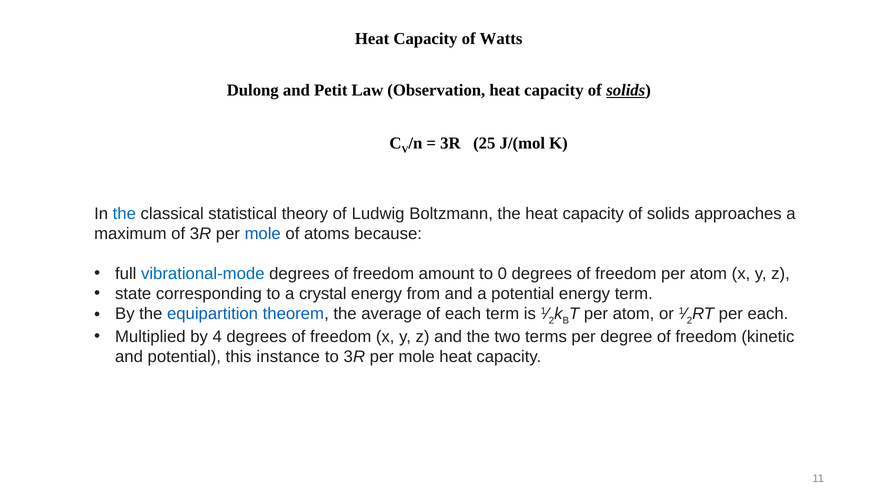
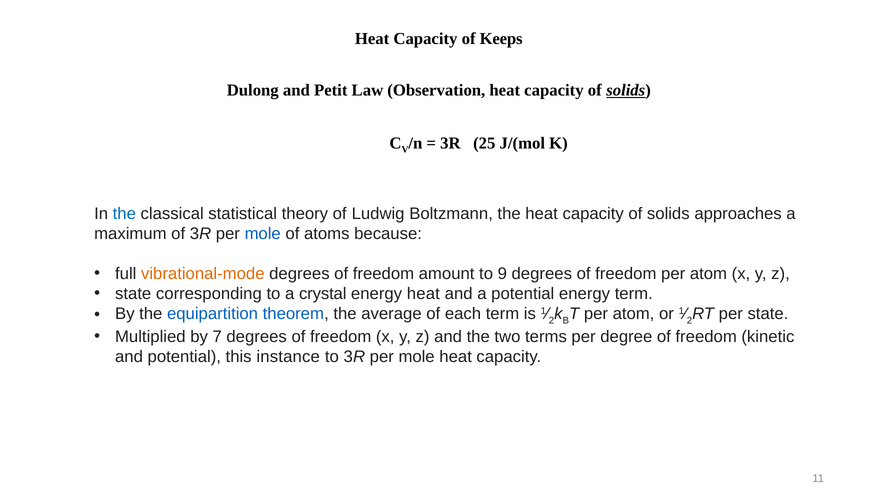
Watts: Watts -> Keeps
vibrational-mode colour: blue -> orange
0: 0 -> 9
energy from: from -> heat
per each: each -> state
4: 4 -> 7
